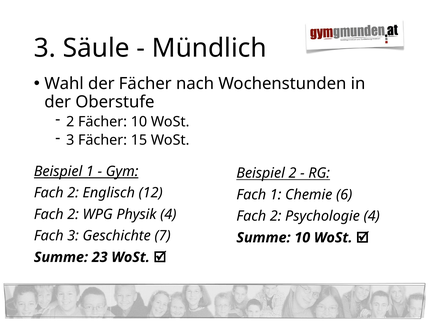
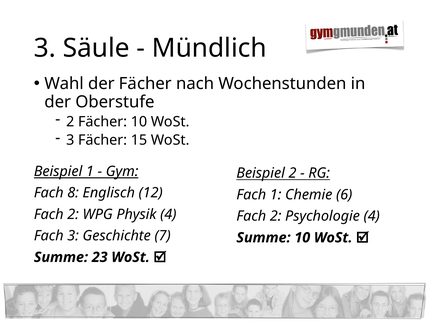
2 at (73, 192): 2 -> 8
